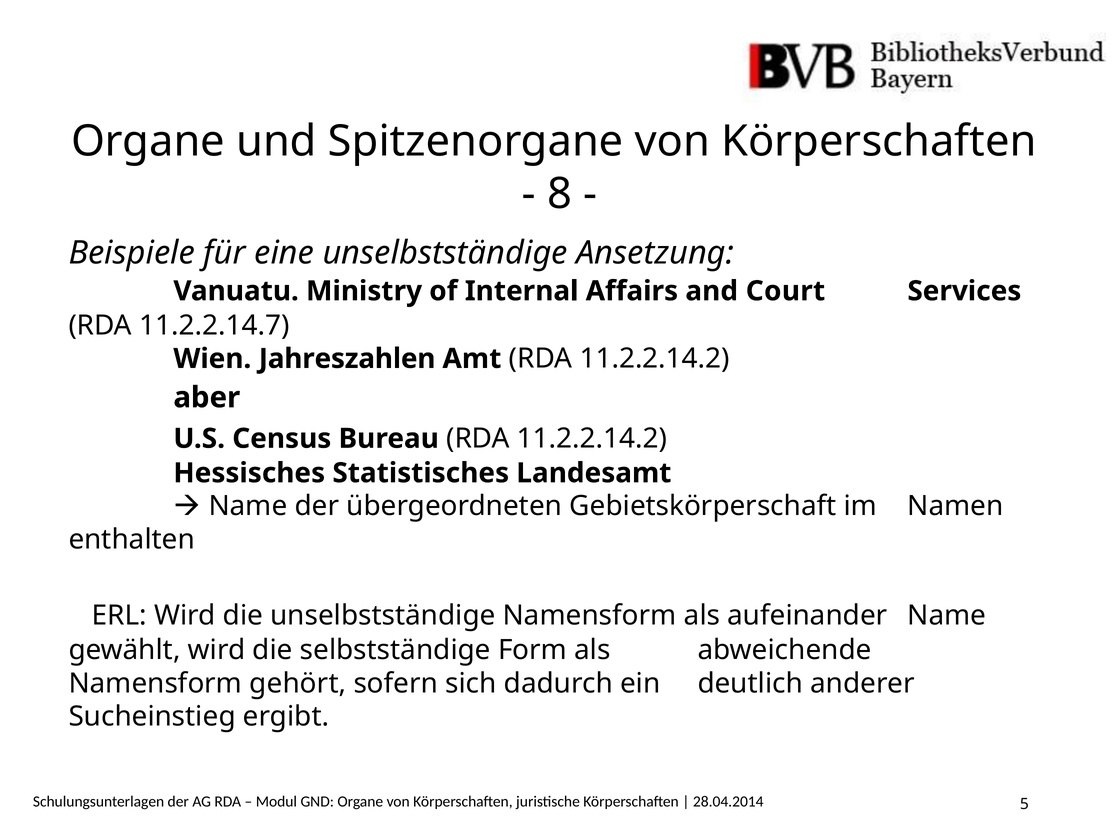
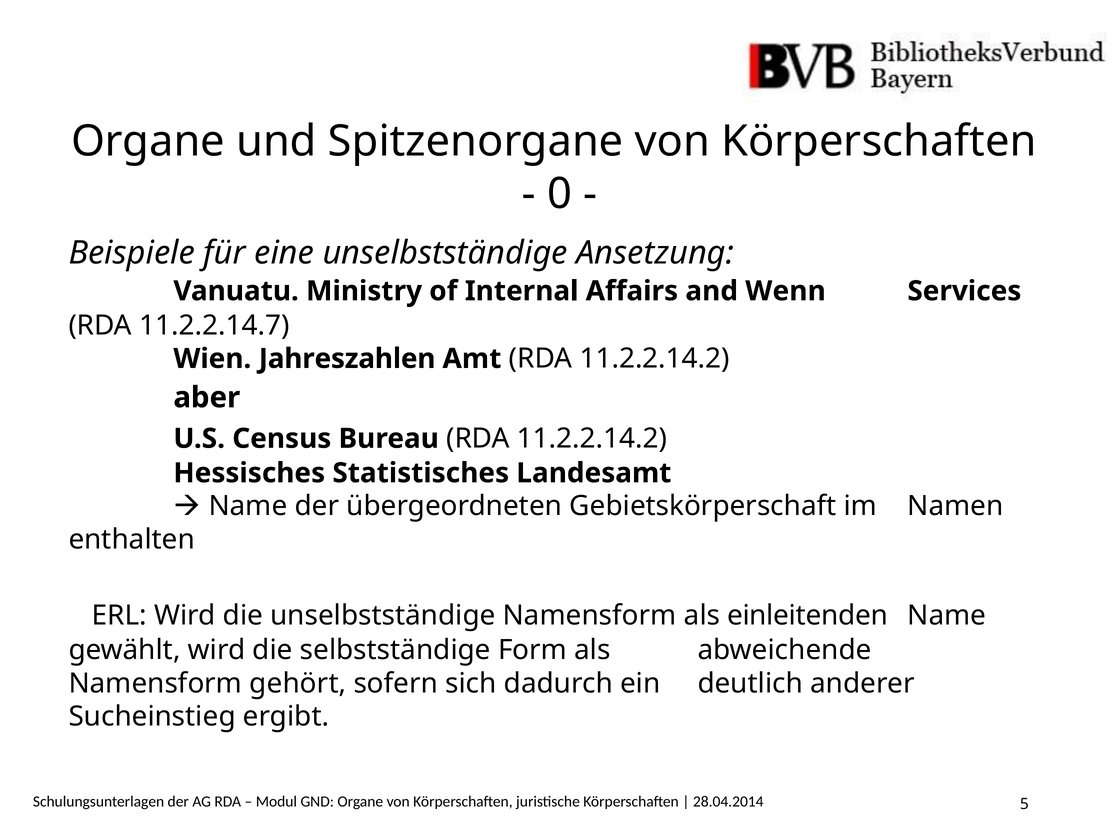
8: 8 -> 0
Court: Court -> Wenn
aufeinander: aufeinander -> einleitenden
